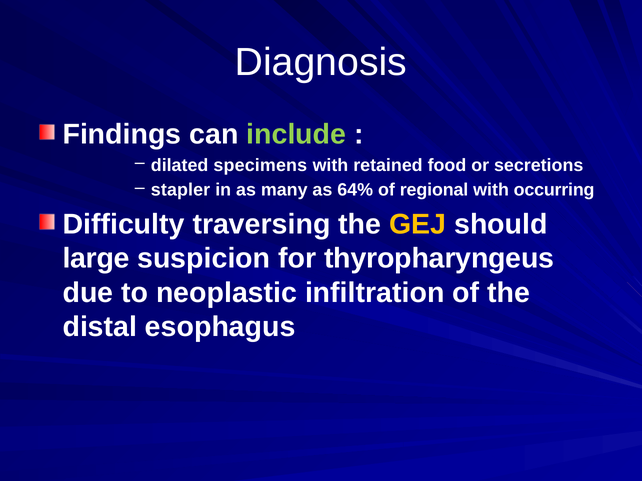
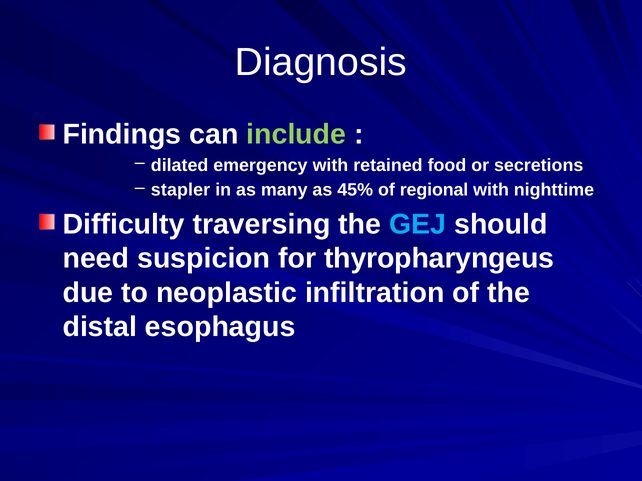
specimens: specimens -> emergency
64%: 64% -> 45%
occurring: occurring -> nighttime
GEJ colour: yellow -> light blue
large: large -> need
